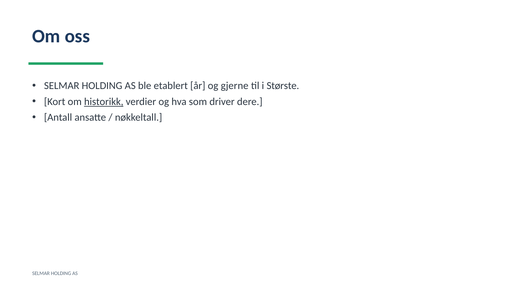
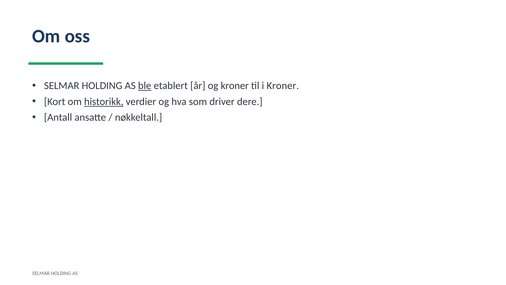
ble underline: none -> present
og gjerne: gjerne -> kroner
i Største: Største -> Kroner
